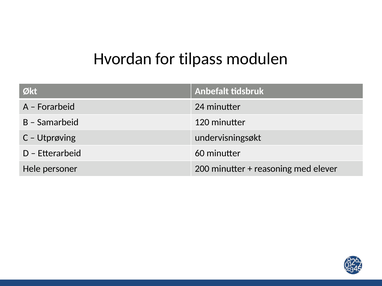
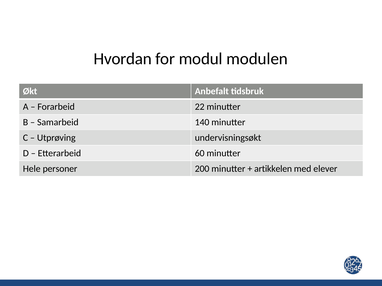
tilpass: tilpass -> modul
24: 24 -> 22
120: 120 -> 140
reasoning: reasoning -> artikkelen
